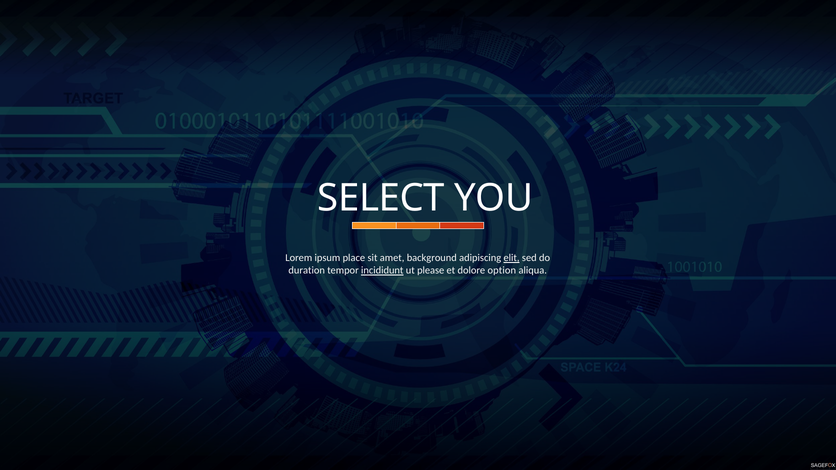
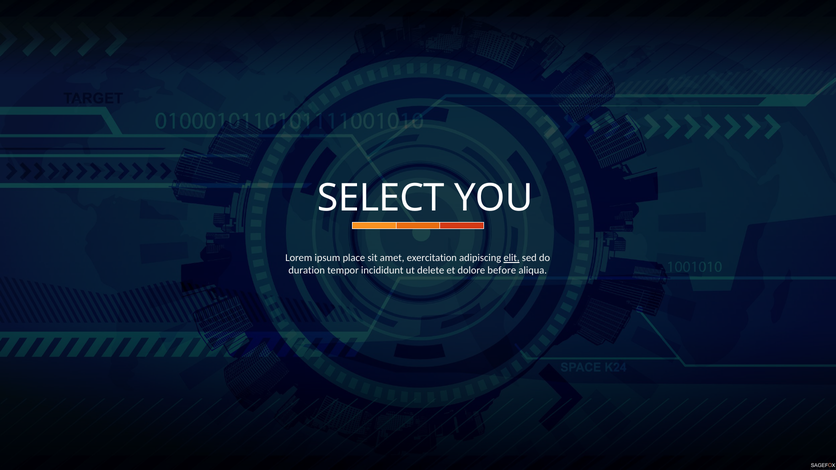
background: background -> exercitation
incididunt underline: present -> none
please: please -> delete
option: option -> before
